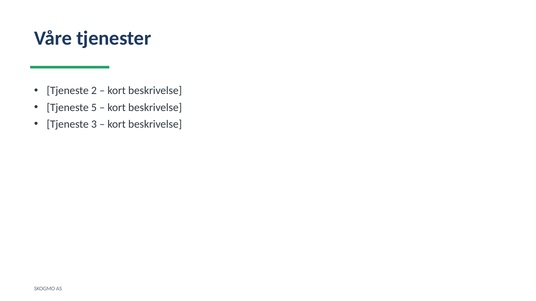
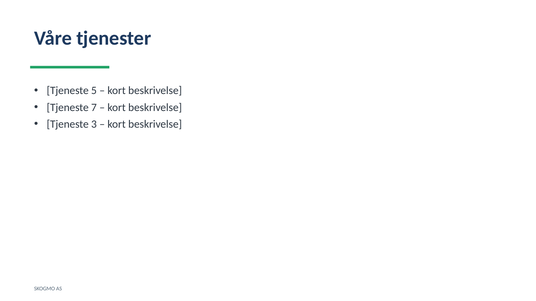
2: 2 -> 5
5: 5 -> 7
